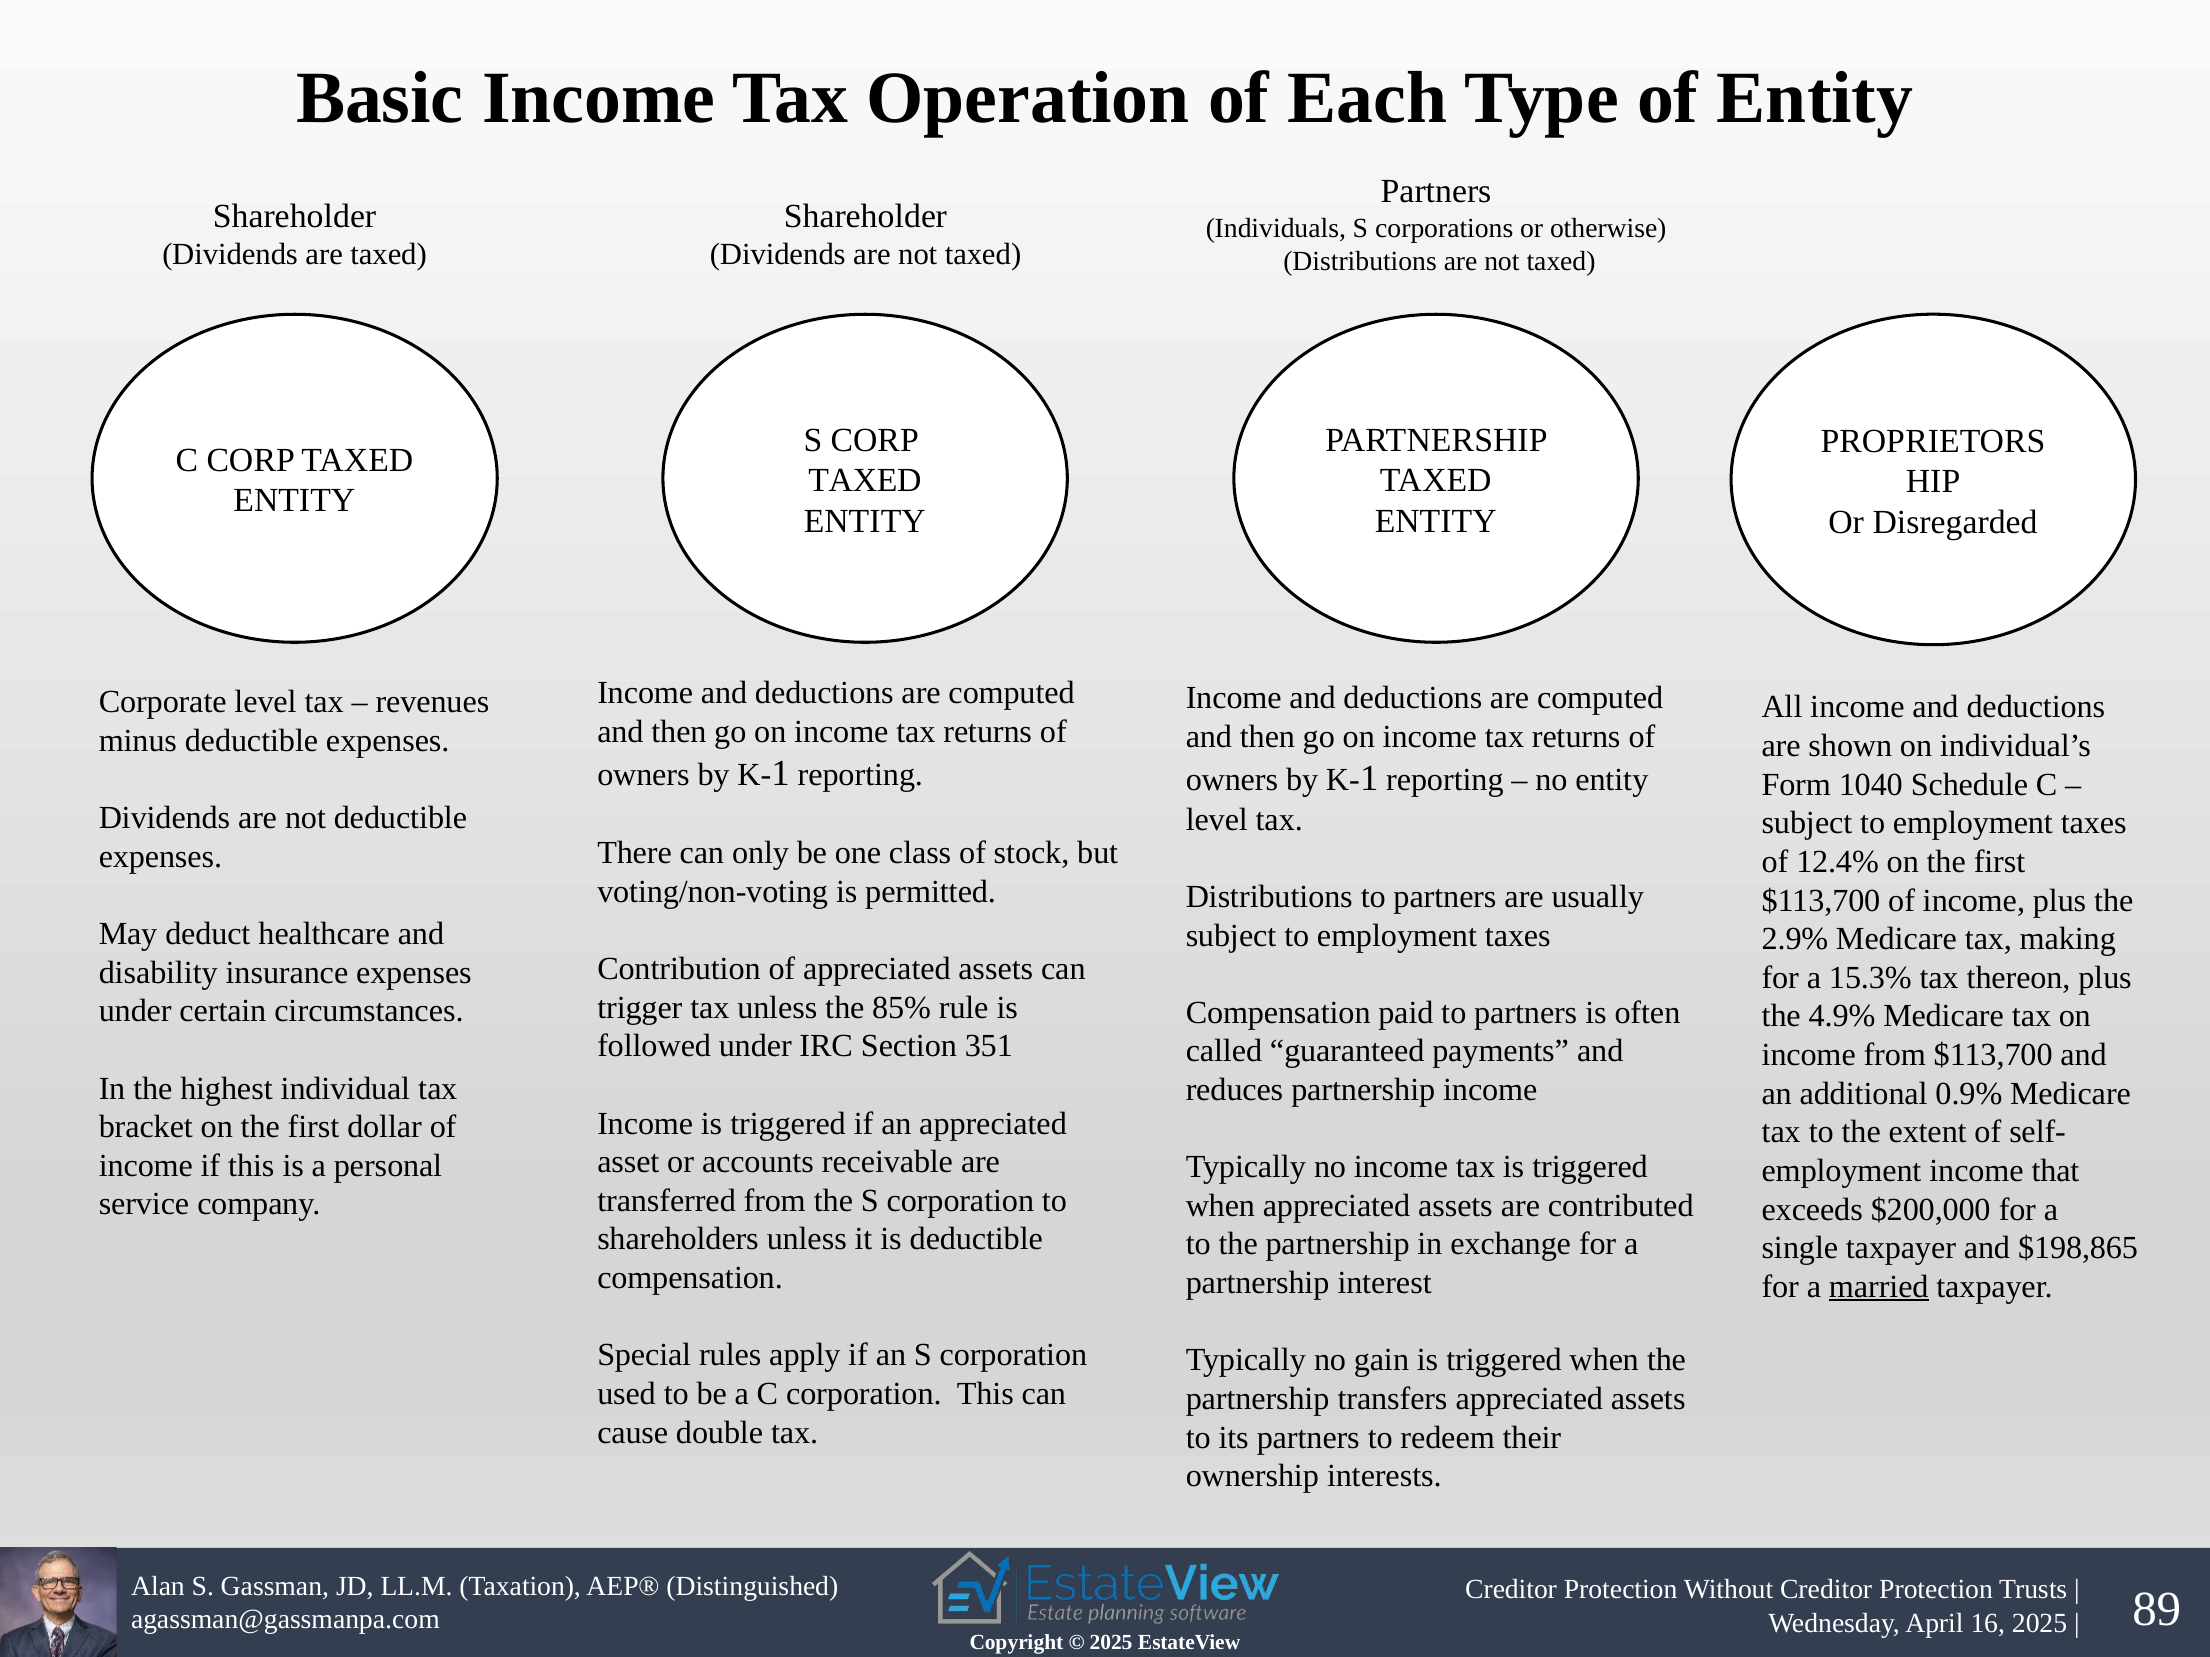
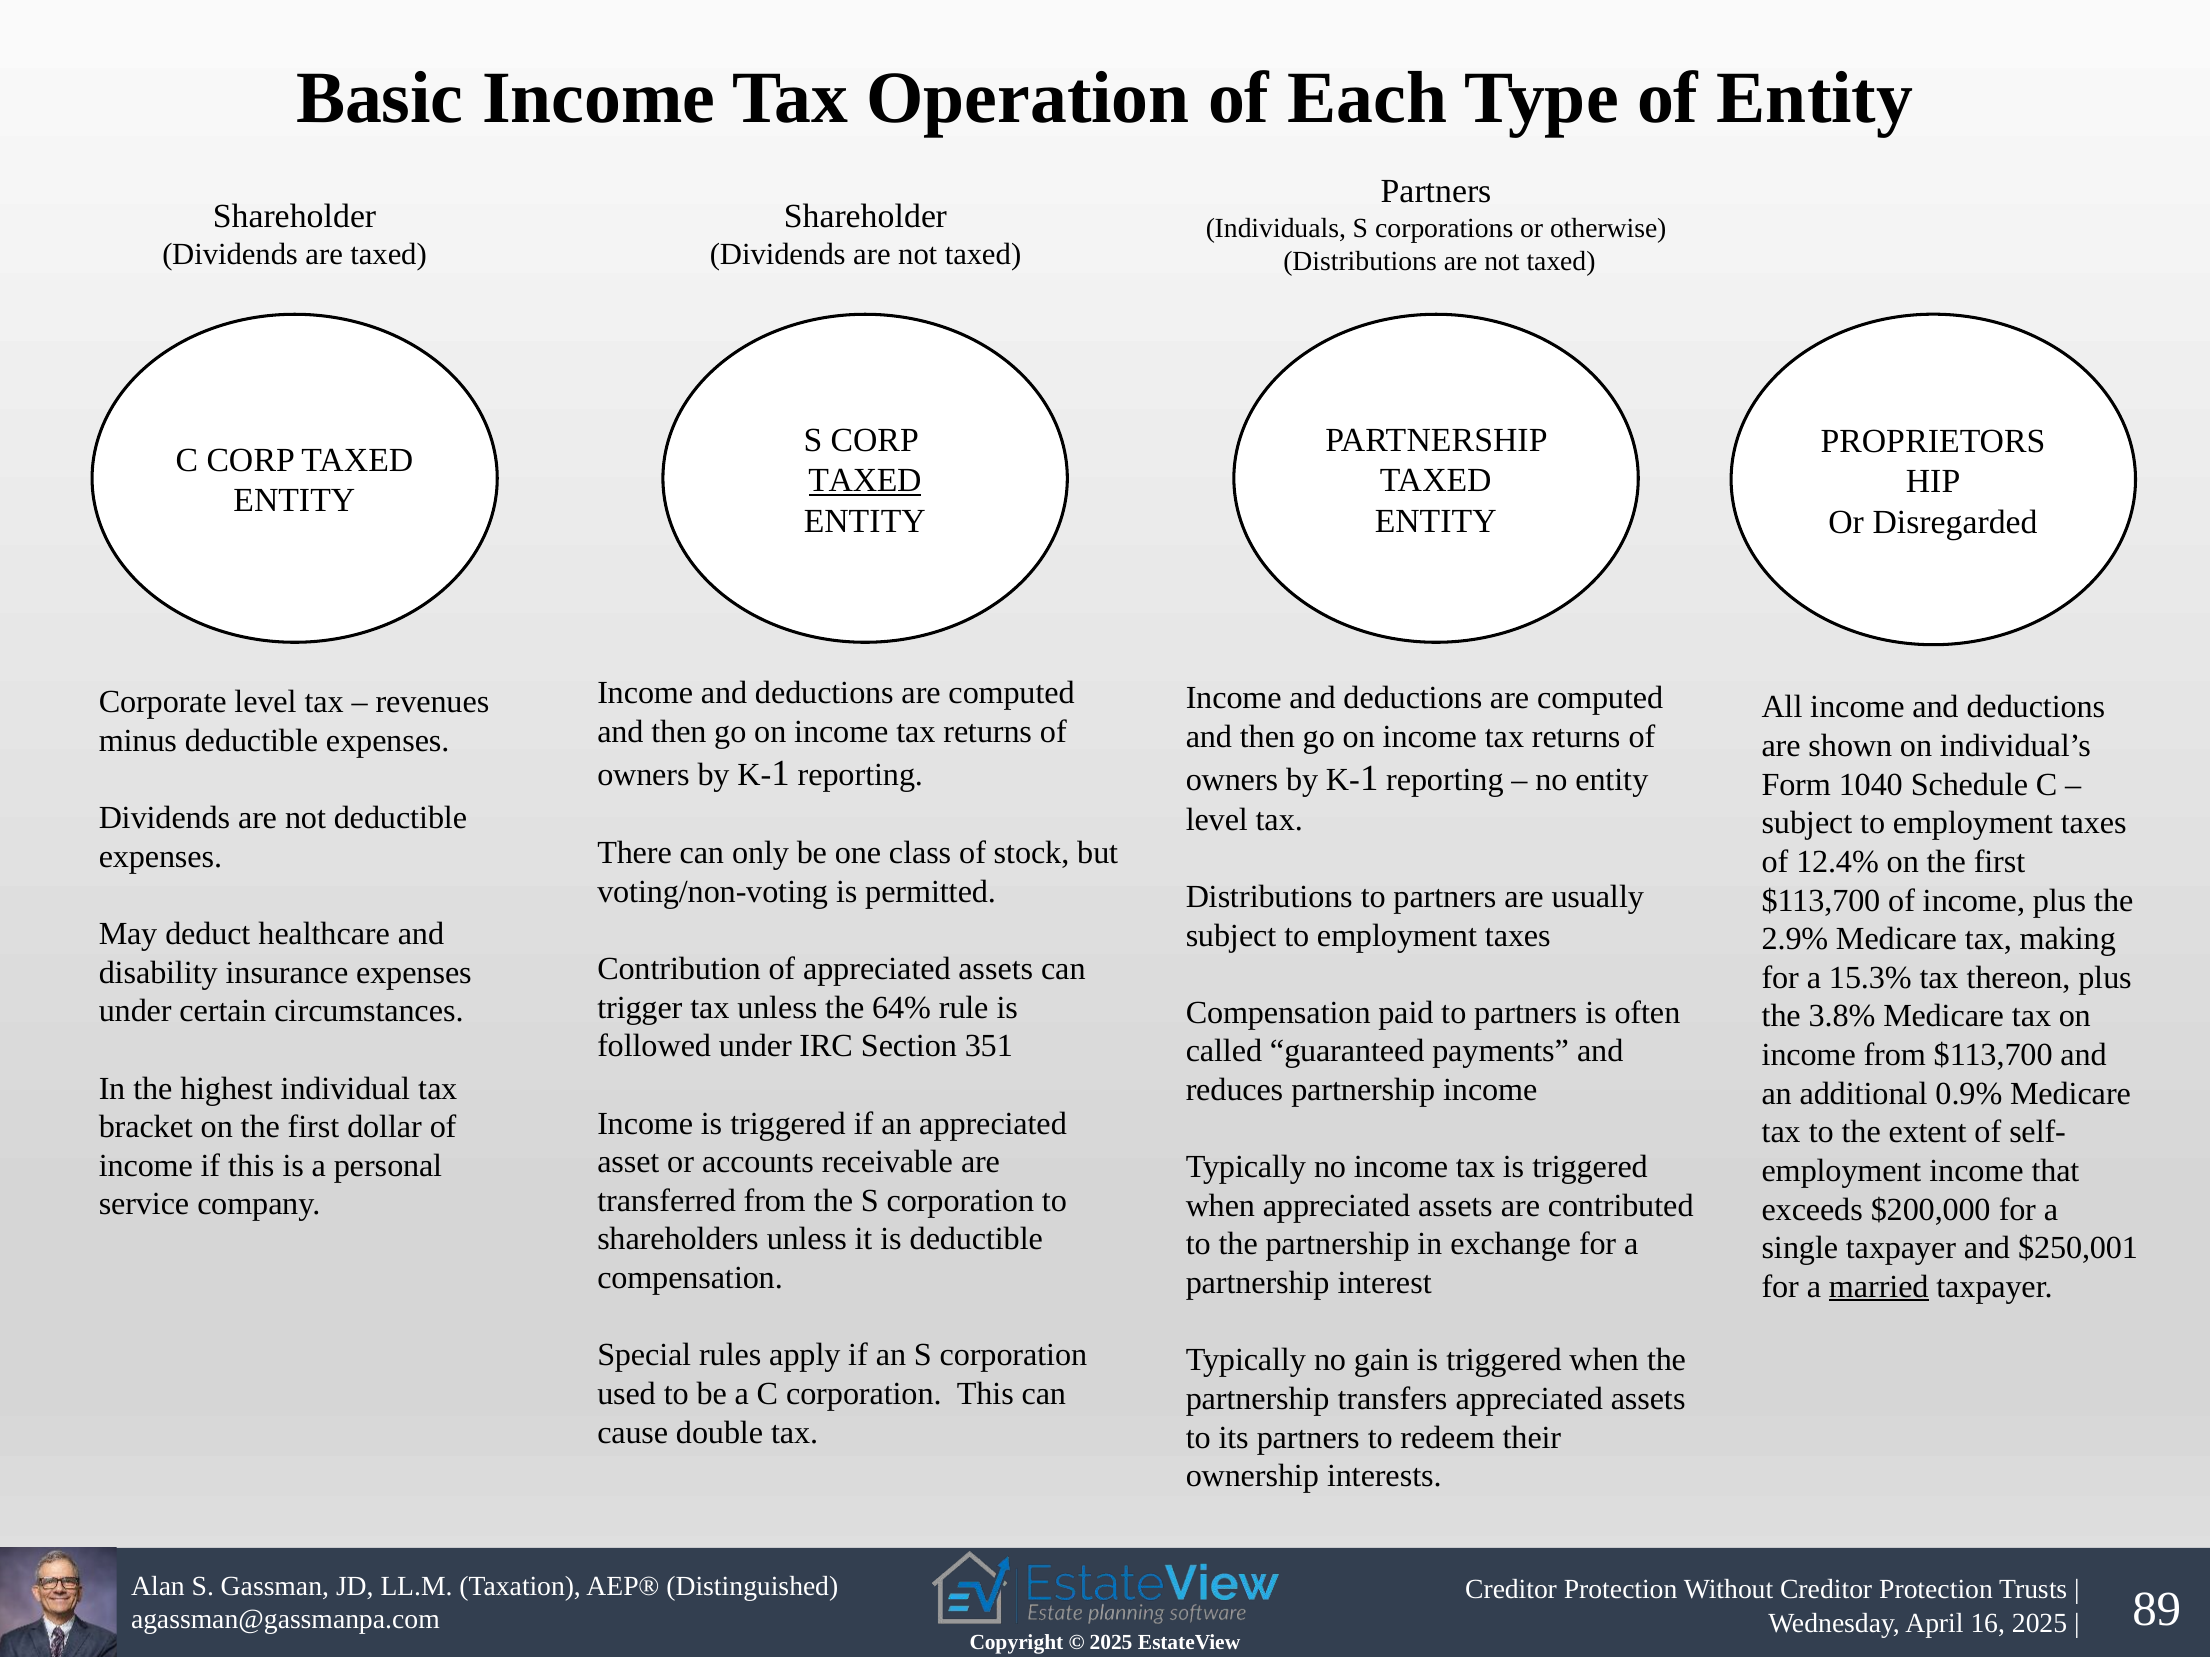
TAXED at (865, 481) underline: none -> present
85%: 85% -> 64%
4.9%: 4.9% -> 3.8%
$198,865: $198,865 -> $250,001
